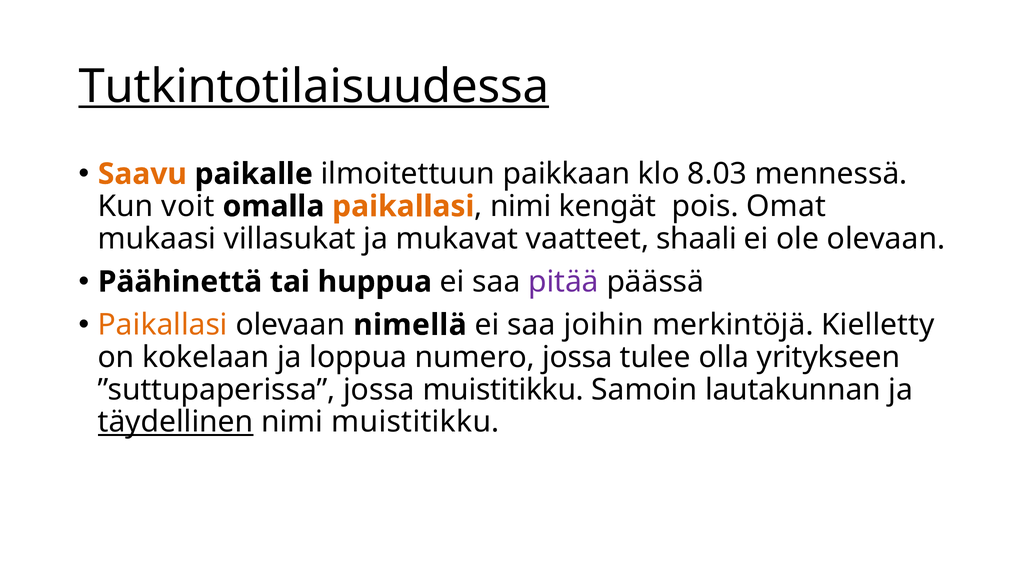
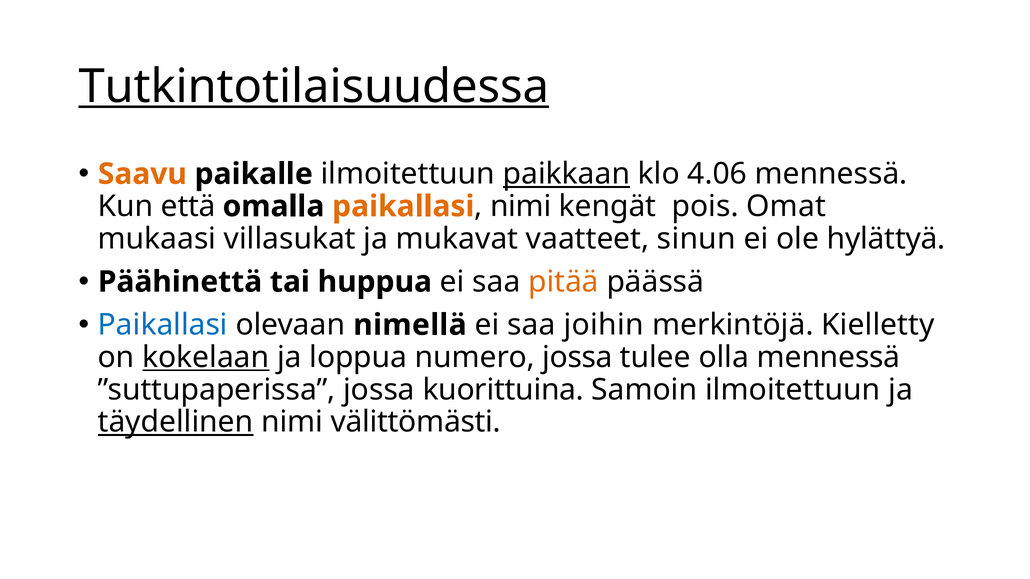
paikkaan underline: none -> present
8.03: 8.03 -> 4.06
voit: voit -> että
shaali: shaali -> sinun
ole olevaan: olevaan -> hylättyä
pitää colour: purple -> orange
Paikallasi at (163, 325) colour: orange -> blue
kokelaan underline: none -> present
olla yritykseen: yritykseen -> mennessä
jossa muistitikku: muistitikku -> kuorittuina
Samoin lautakunnan: lautakunnan -> ilmoitettuun
nimi muistitikku: muistitikku -> välittömästi
